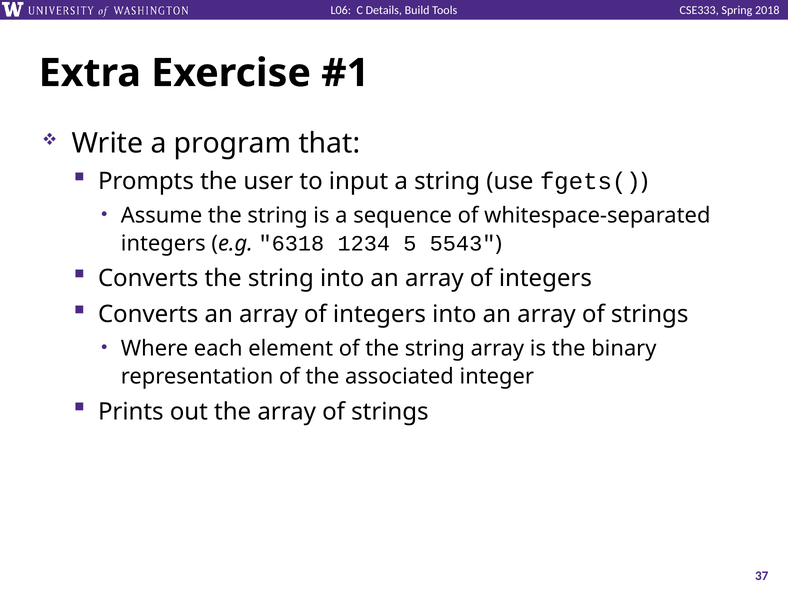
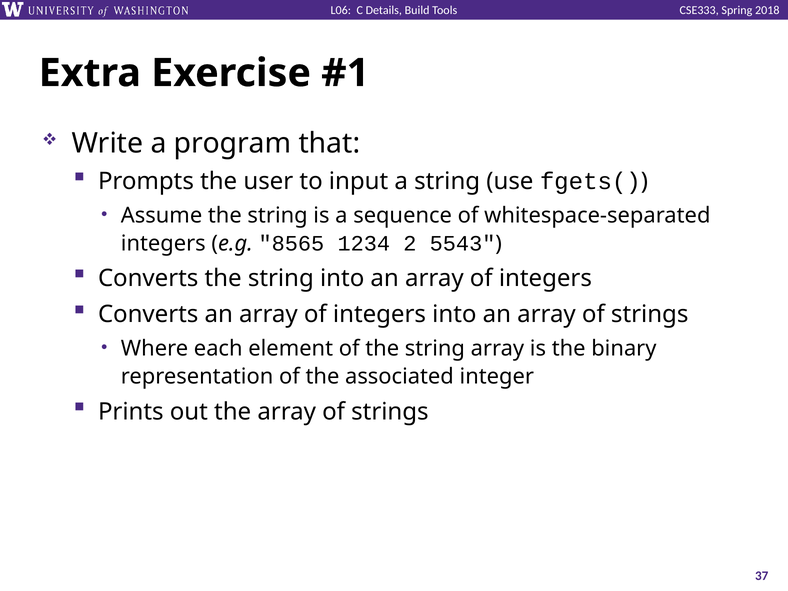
6318: 6318 -> 8565
5: 5 -> 2
